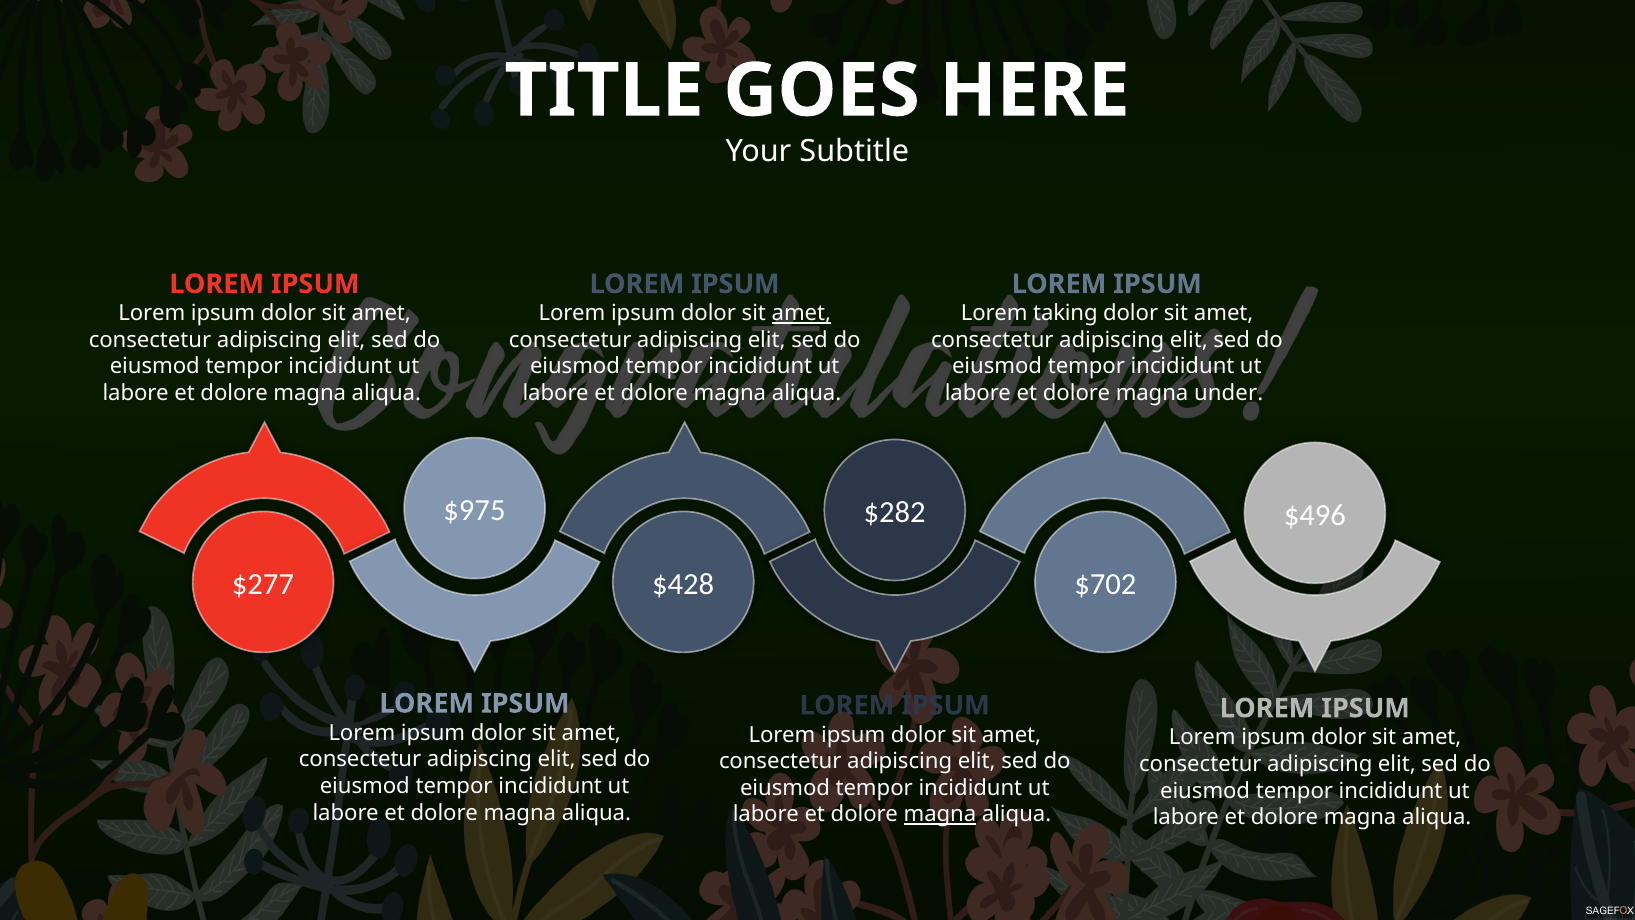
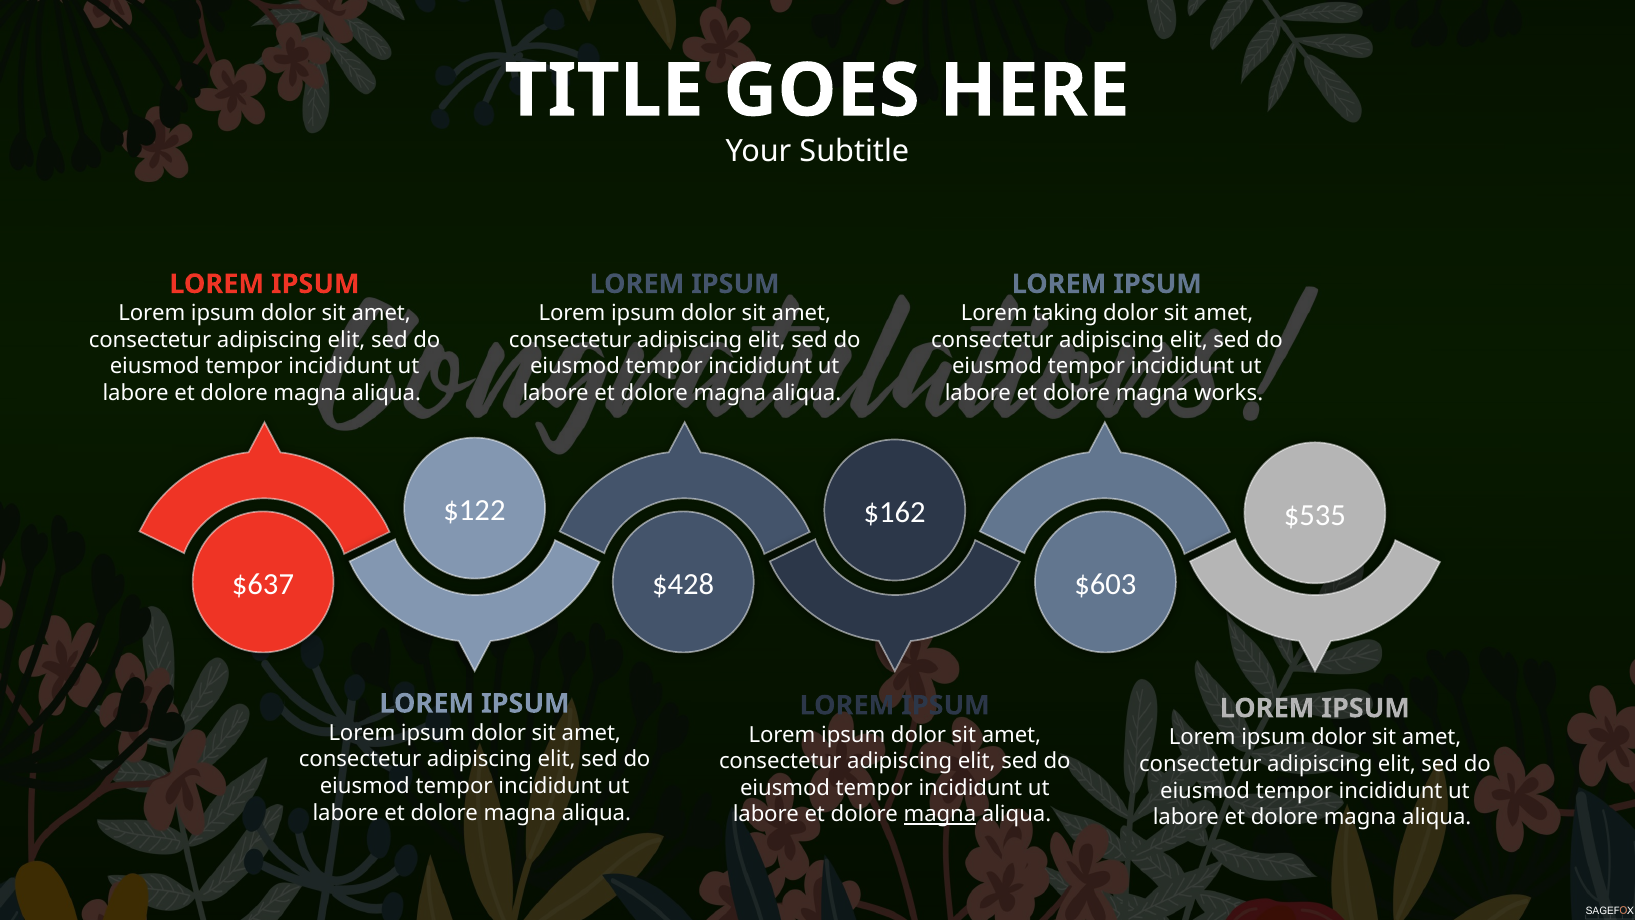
amet at (801, 313) underline: present -> none
under: under -> works
$975: $975 -> $122
$282: $282 -> $162
$496: $496 -> $535
$277: $277 -> $637
$702: $702 -> $603
